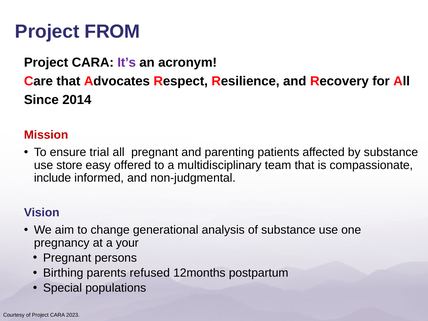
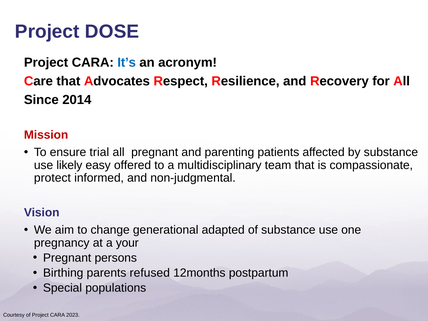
FROM: FROM -> DOSE
It’s colour: purple -> blue
store: store -> likely
include: include -> protect
analysis: analysis -> adapted
